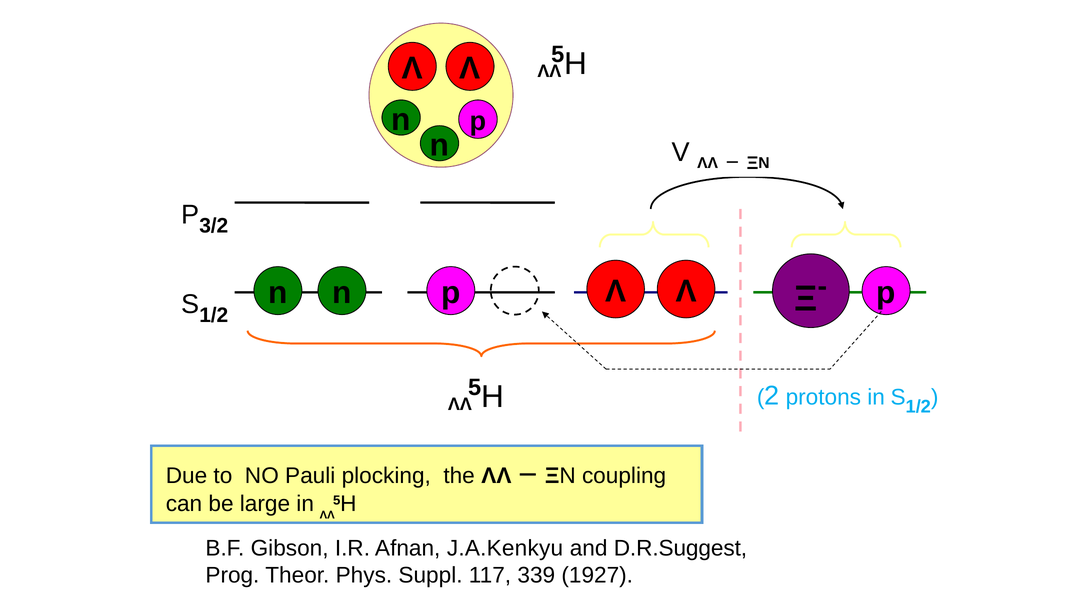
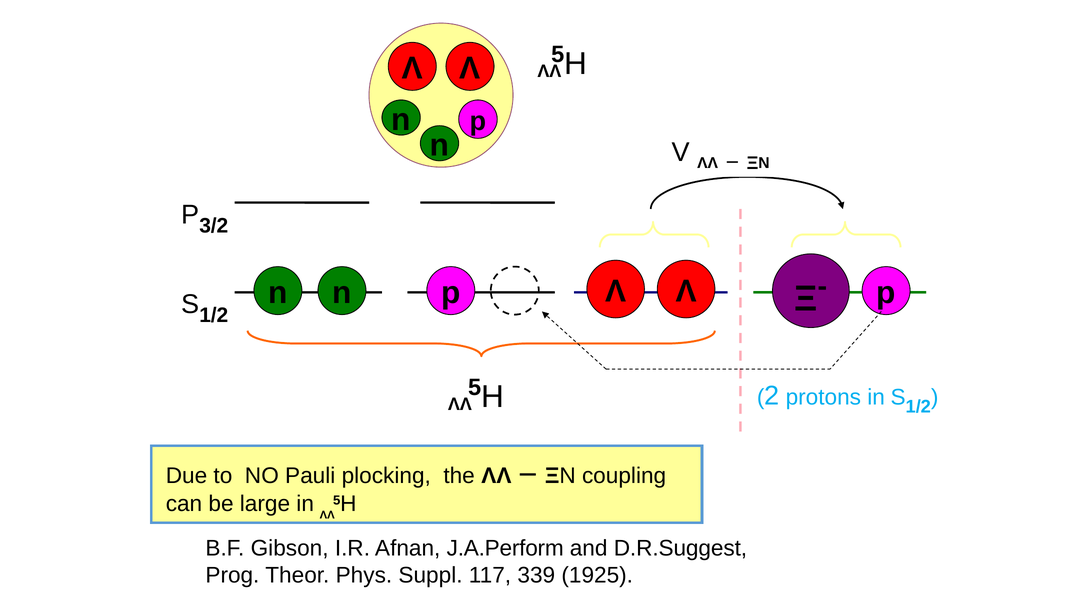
J.A.Kenkyu: J.A.Kenkyu -> J.A.Perform
1927: 1927 -> 1925
